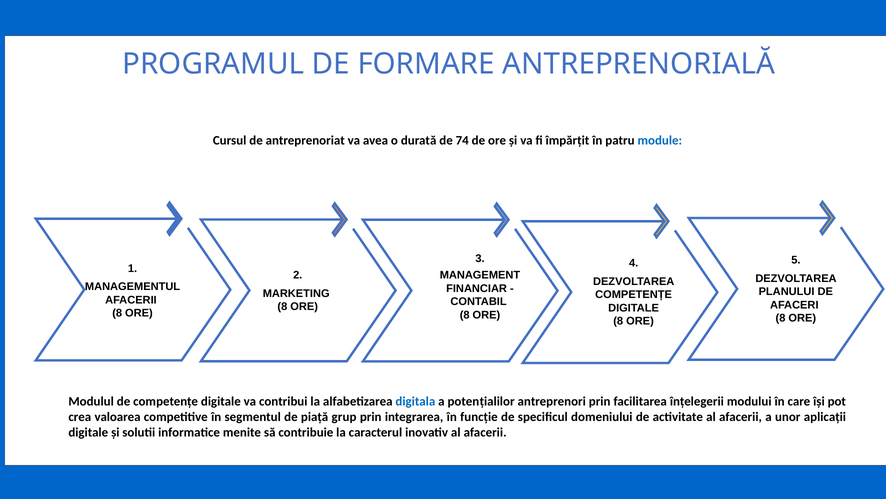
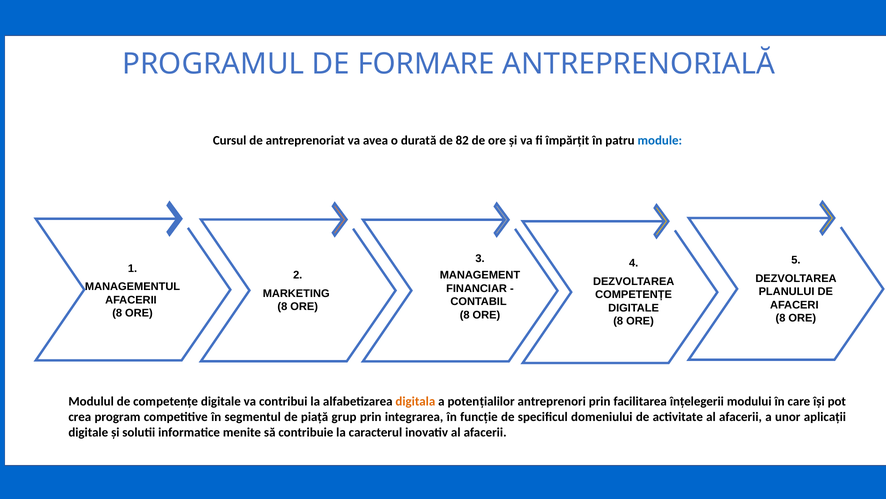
74: 74 -> 82
digitala colour: blue -> orange
valoarea: valoarea -> program
